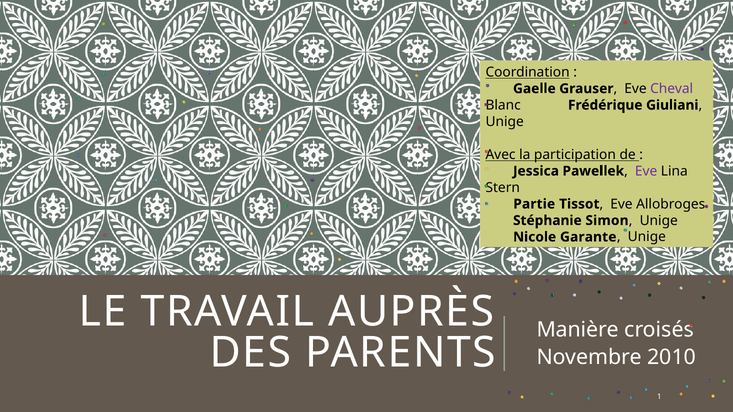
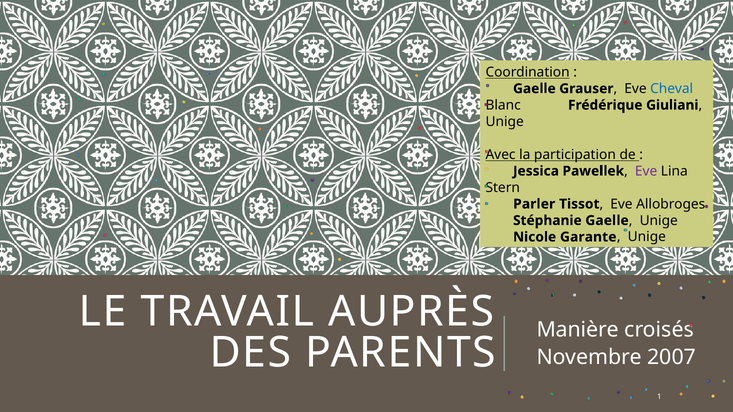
Cheval colour: purple -> blue
Partie: Partie -> Parler
Stéphanie Simon: Simon -> Gaelle
2010: 2010 -> 2007
